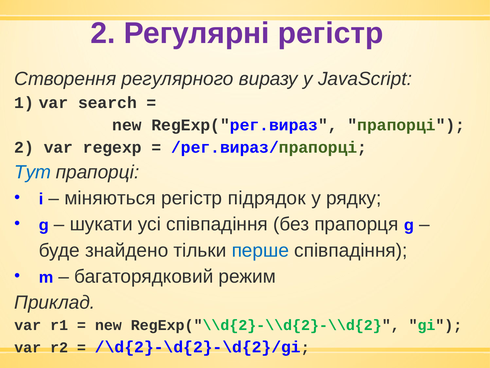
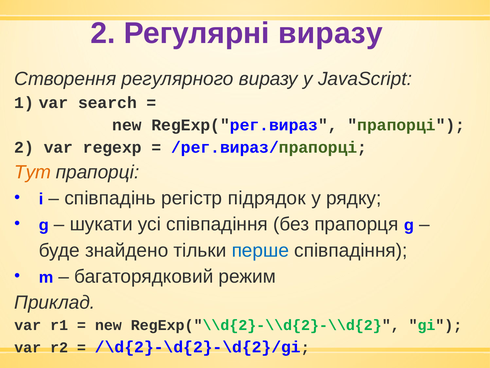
Регулярні регістр: регістр -> виразу
Тут colour: blue -> orange
міняються: міняються -> співпадінь
